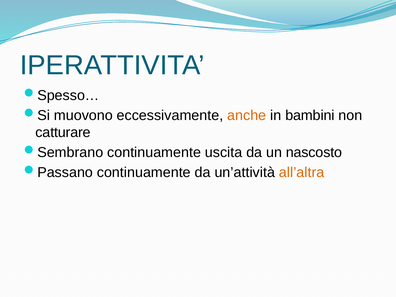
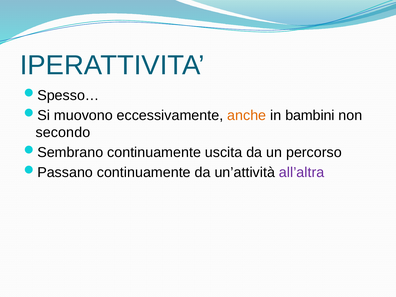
catturare: catturare -> secondo
nascosto: nascosto -> percorso
all’altra colour: orange -> purple
